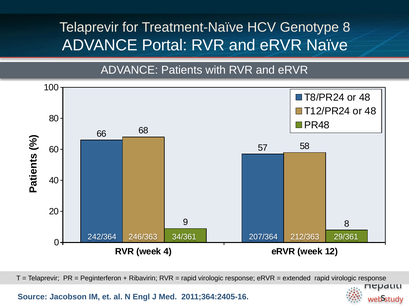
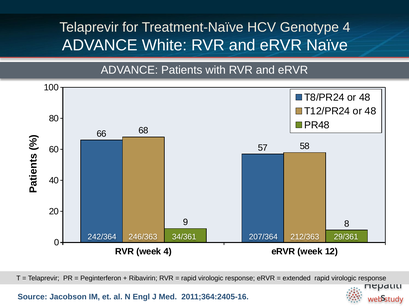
Genotype 8: 8 -> 4
Portal: Portal -> White
